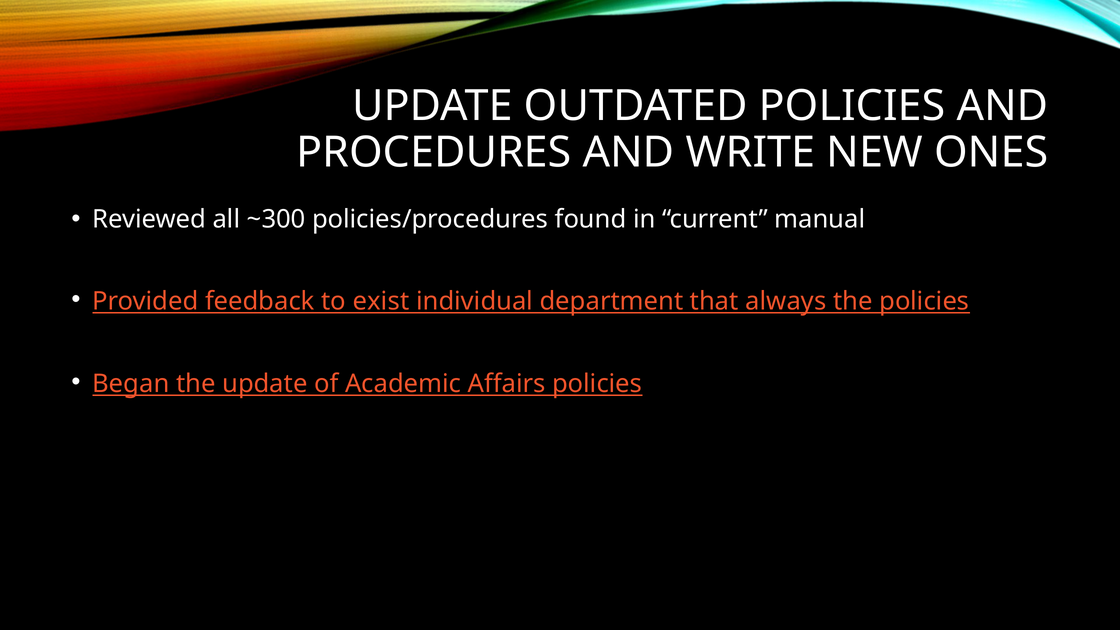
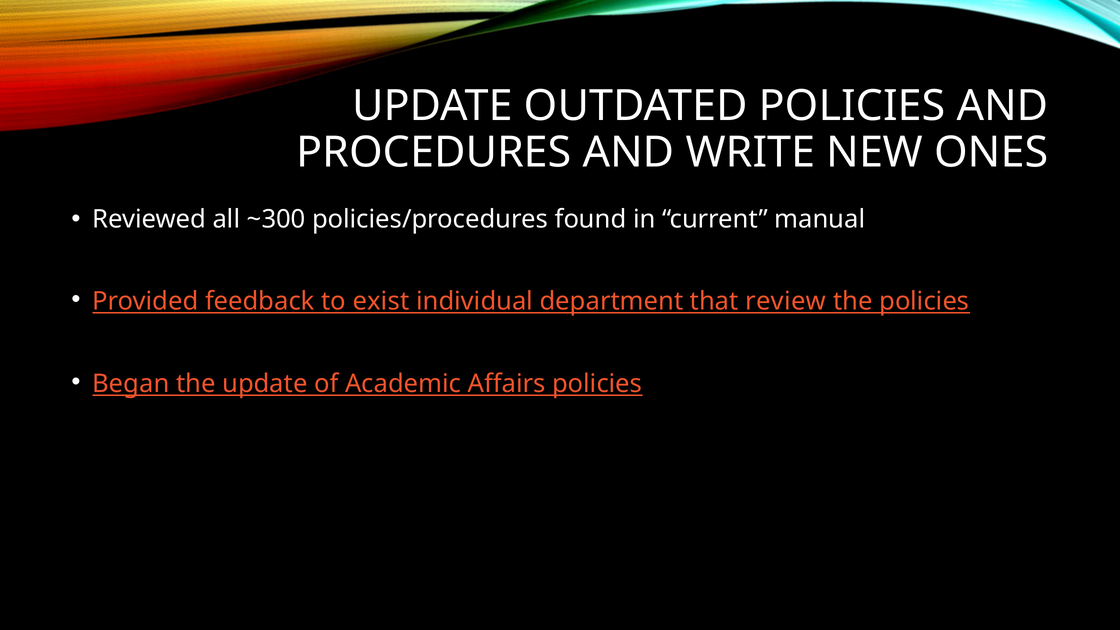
always: always -> review
